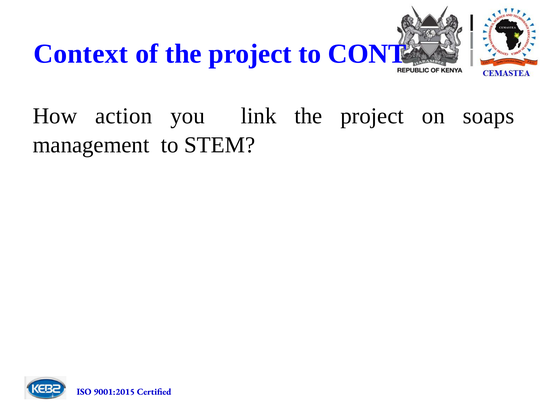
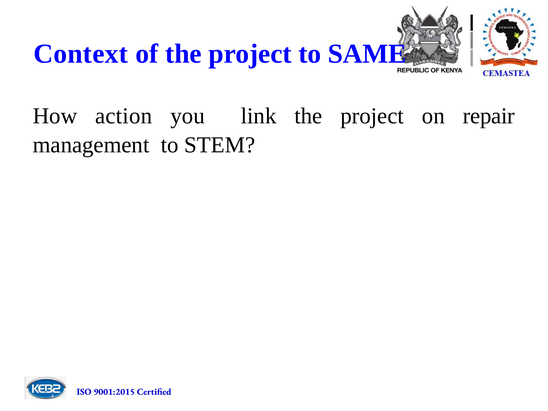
CONT: CONT -> SAME
soaps: soaps -> repair
